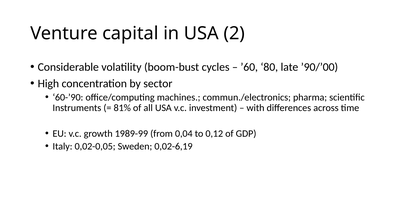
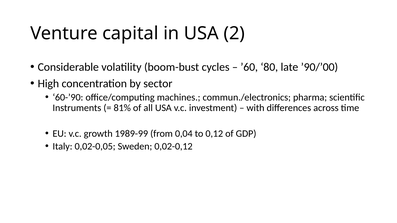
0,02-6,19: 0,02-6,19 -> 0,02-0,12
